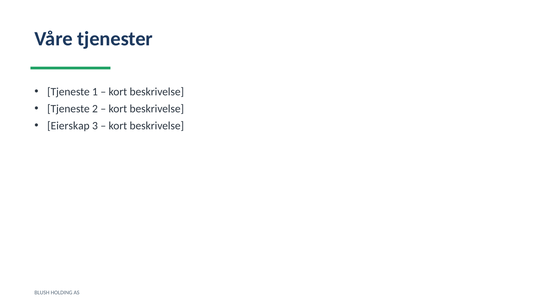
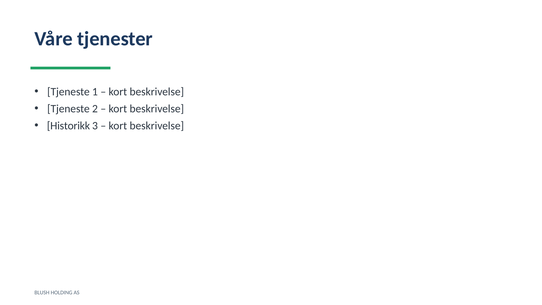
Eierskap: Eierskap -> Historikk
